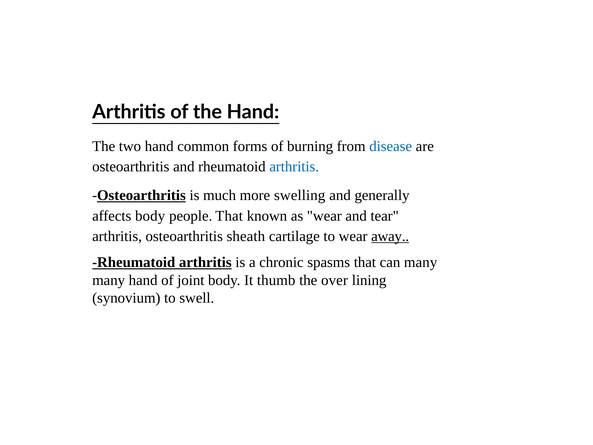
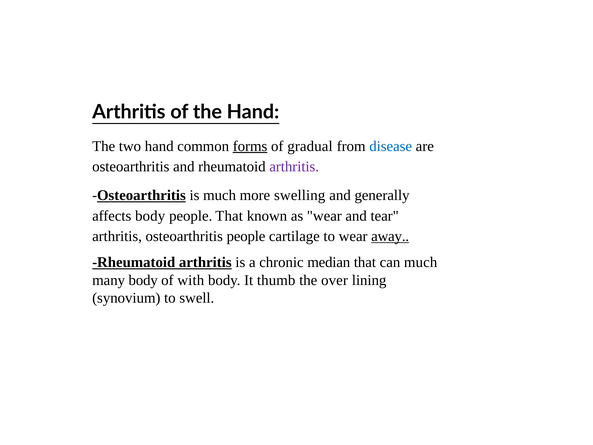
forms underline: none -> present
burning: burning -> gradual
arthritis at (294, 167) colour: blue -> purple
osteoarthritis sheath: sheath -> people
spasms: spasms -> median
can many: many -> much
many hand: hand -> body
joint: joint -> with
